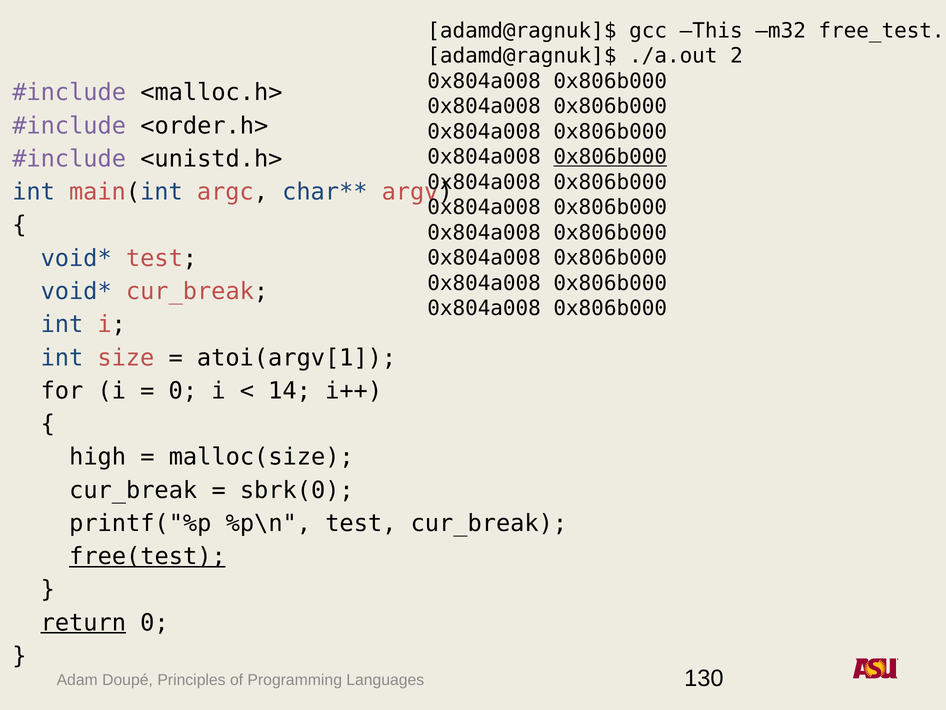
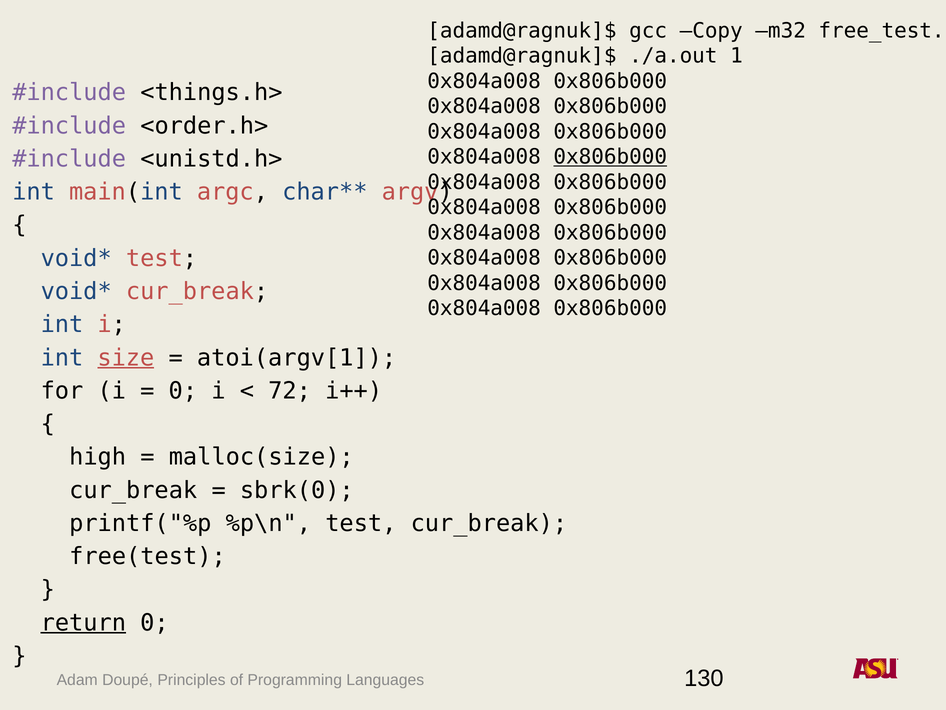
This: This -> Copy
2: 2 -> 1
<malloc.h>: <malloc.h> -> <things.h>
size underline: none -> present
14: 14 -> 72
free(test underline: present -> none
